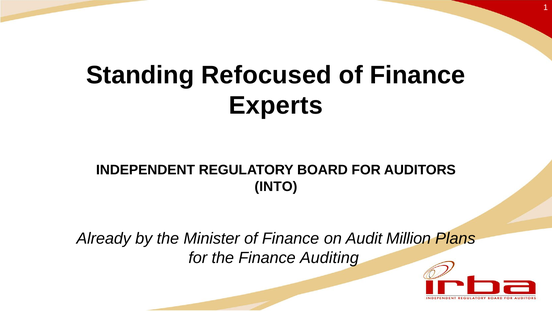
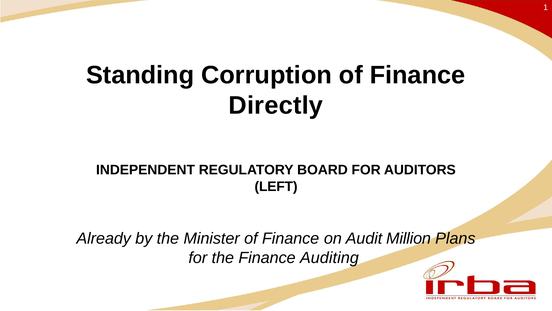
Refocused: Refocused -> Corruption
Experts: Experts -> Directly
INTO: INTO -> LEFT
